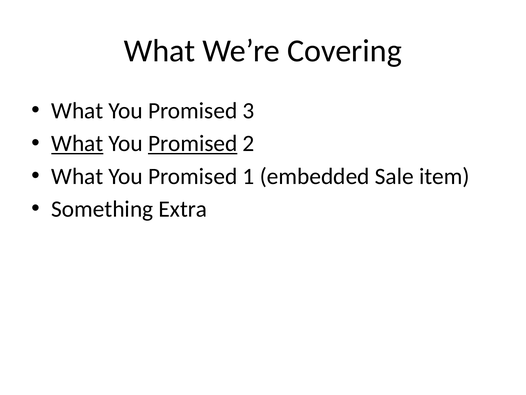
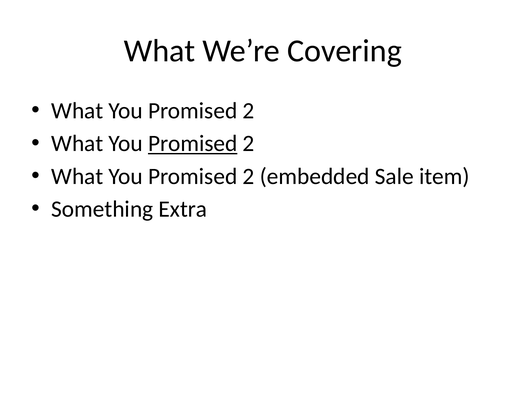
3 at (249, 111): 3 -> 2
What at (77, 143) underline: present -> none
1 at (249, 176): 1 -> 2
